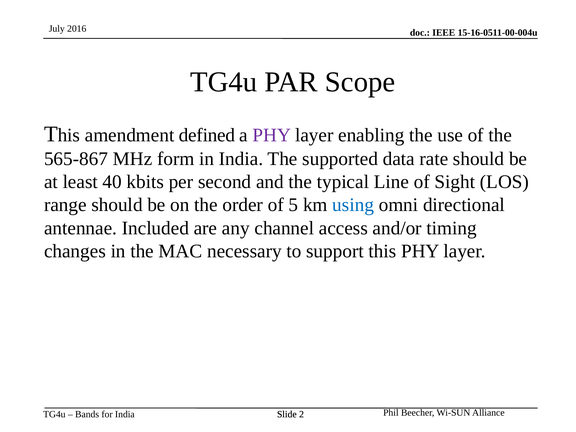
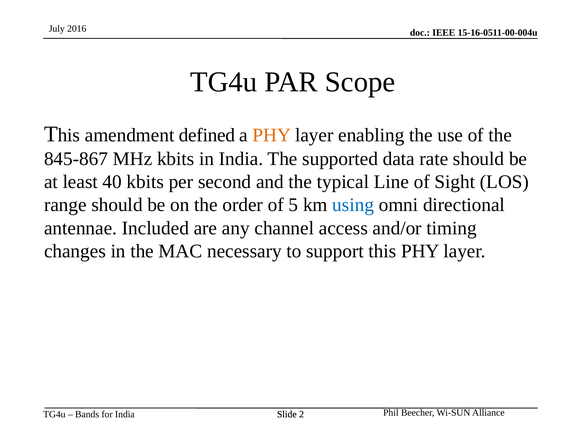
PHY at (272, 135) colour: purple -> orange
565-867: 565-867 -> 845-867
MHz form: form -> kbits
